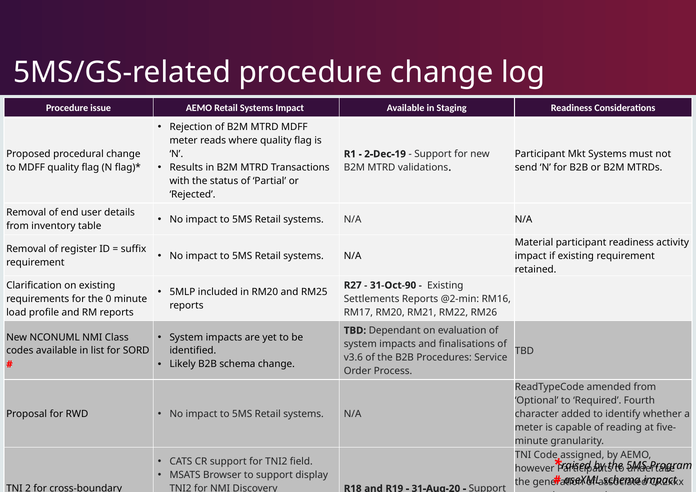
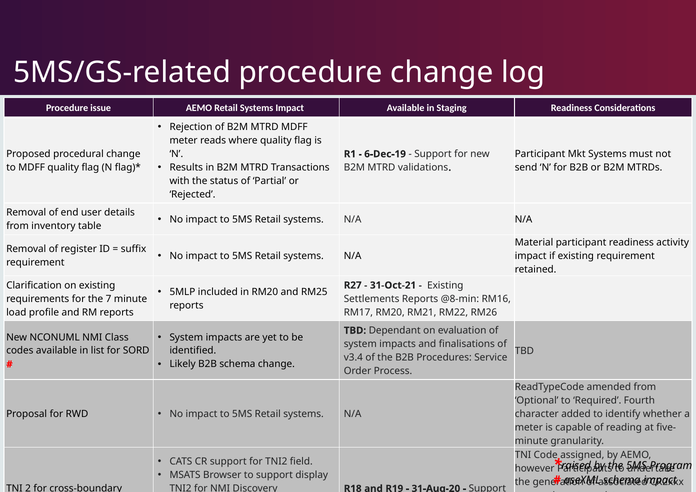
2-Dec-19: 2-Dec-19 -> 6-Dec-19
31-Oct-90: 31-Oct-90 -> 31-Oct-21
0: 0 -> 7
@2-min: @2-min -> @8-min
v3.6: v3.6 -> v3.4
